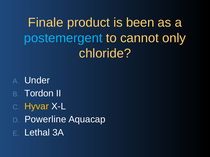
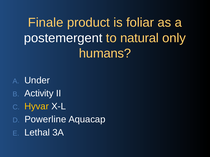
been: been -> foliar
postemergent colour: light blue -> white
cannot: cannot -> natural
chloride: chloride -> humans
Tordon: Tordon -> Activity
